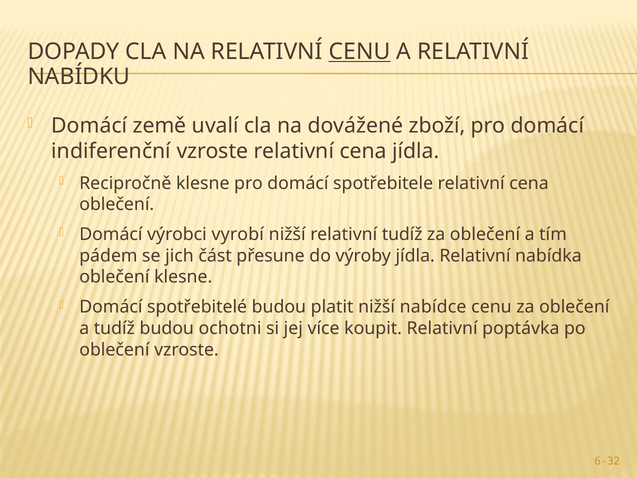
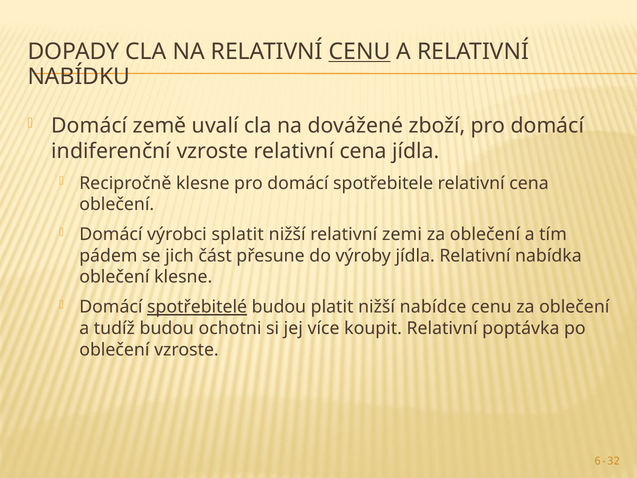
vyrobí: vyrobí -> splatit
relativní tudíž: tudíž -> zemi
spotřebitelé underline: none -> present
